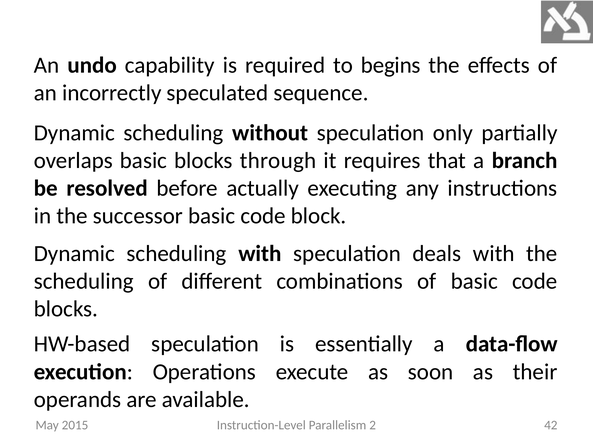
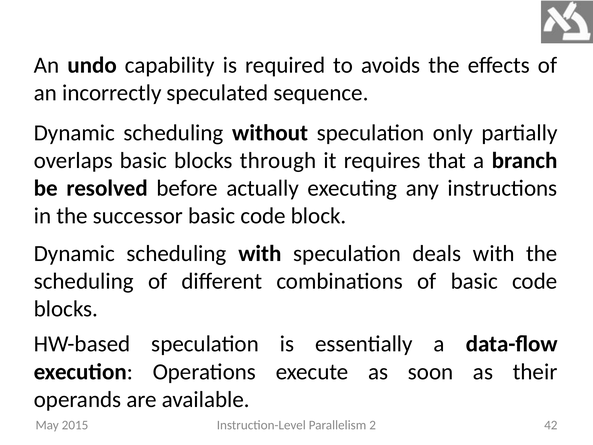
begins: begins -> avoids
